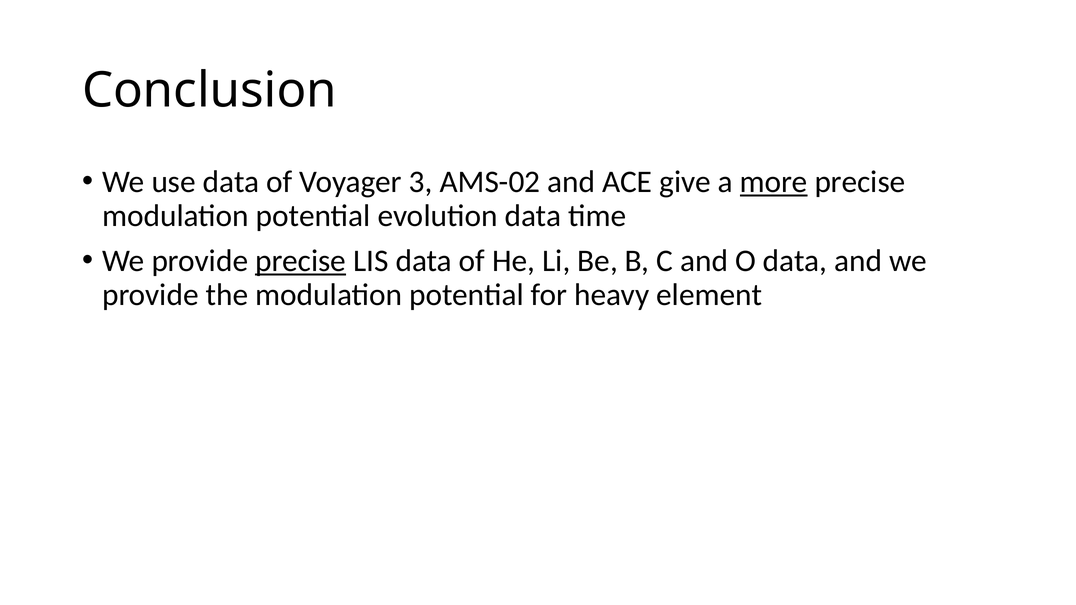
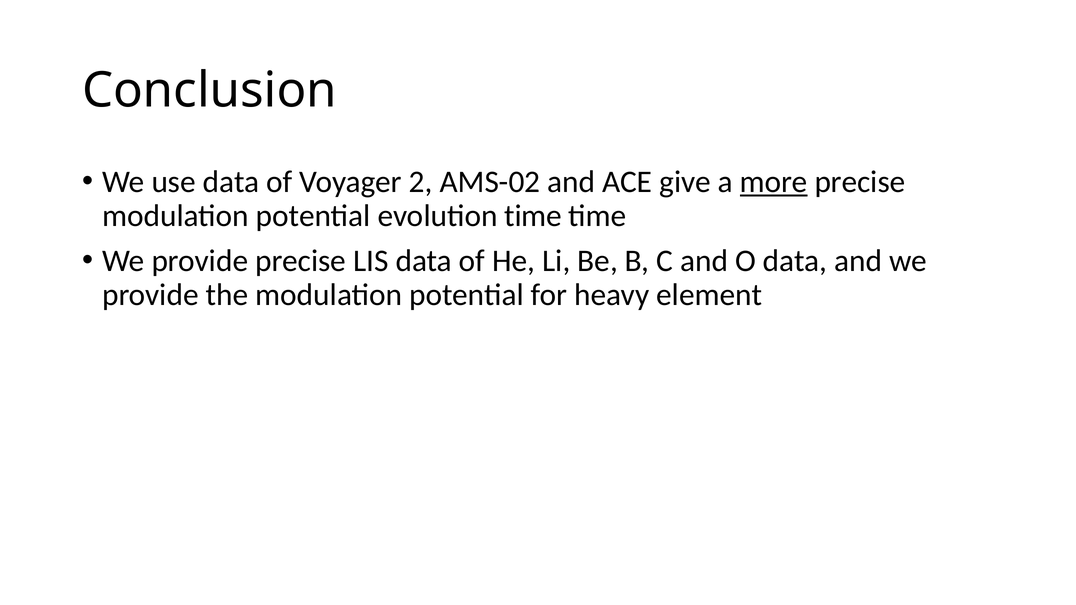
3: 3 -> 2
evolution data: data -> time
precise at (301, 261) underline: present -> none
